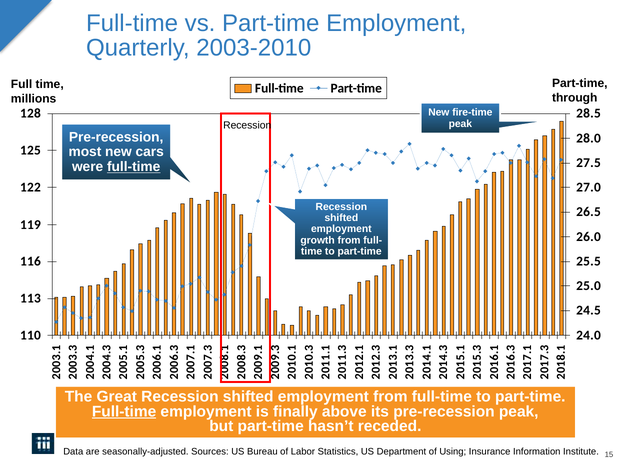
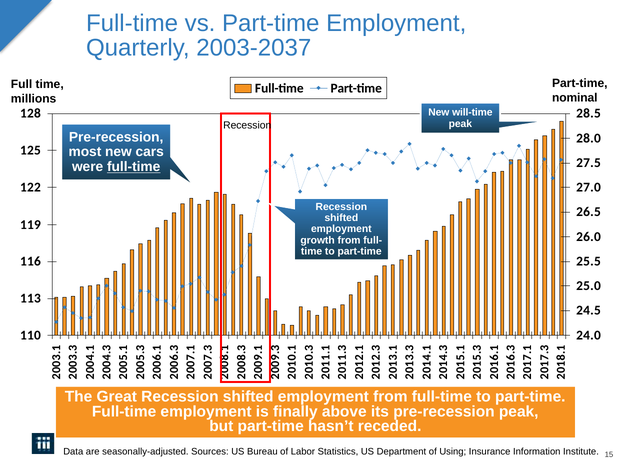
2003-2010: 2003-2010 -> 2003-2037
through: through -> nominal
fire-time: fire-time -> will-time
Full-time at (124, 412) underline: present -> none
